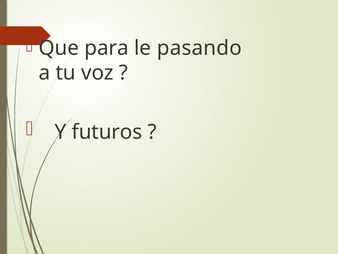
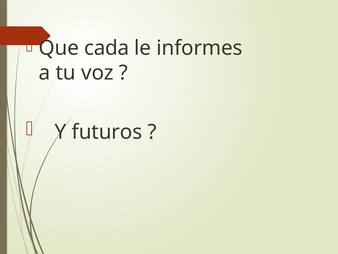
para: para -> cada
pasando: pasando -> informes
